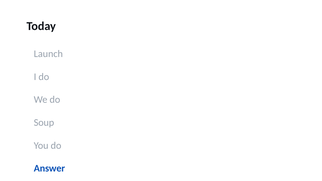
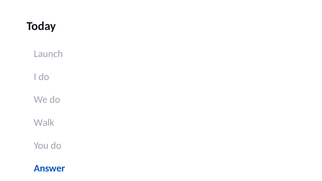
Soup: Soup -> Walk
